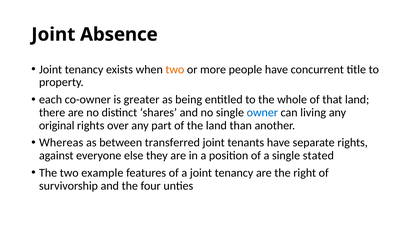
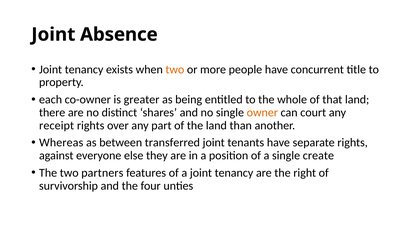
owner colour: blue -> orange
living: living -> court
original: original -> receipt
stated: stated -> create
example: example -> partners
